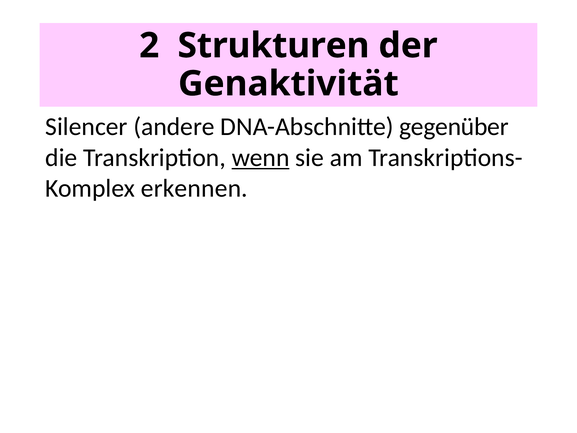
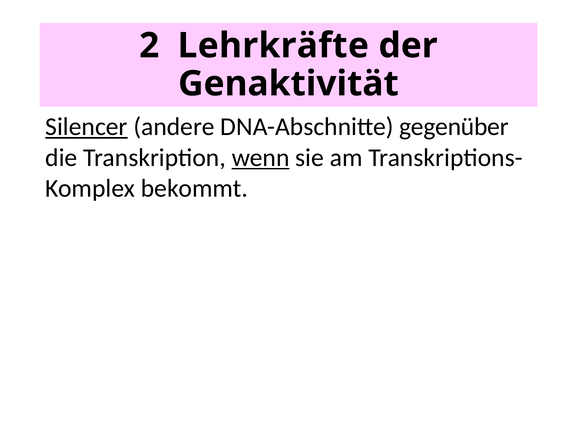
Strukturen: Strukturen -> Lehrkräfte
Silencer underline: none -> present
erkennen: erkennen -> bekommt
